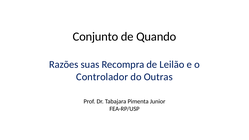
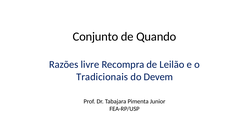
suas: suas -> livre
Controlador: Controlador -> Tradicionais
Outras: Outras -> Devem
